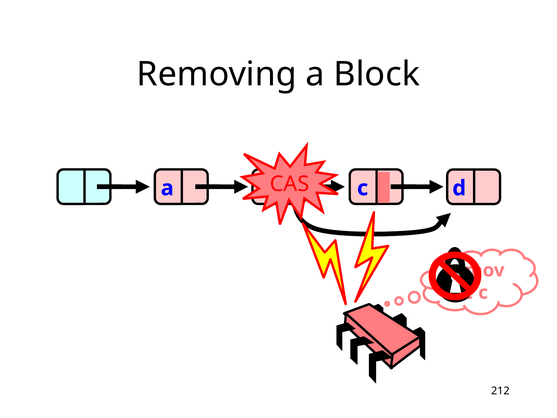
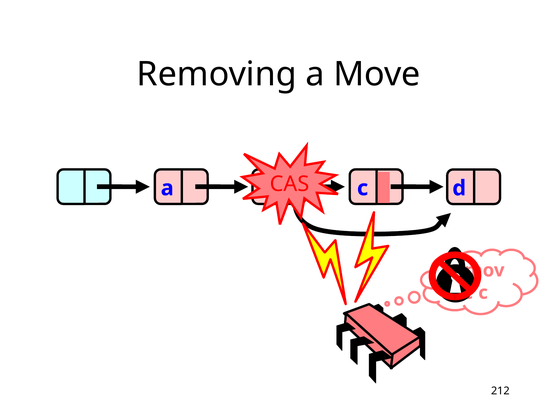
Block: Block -> Move
